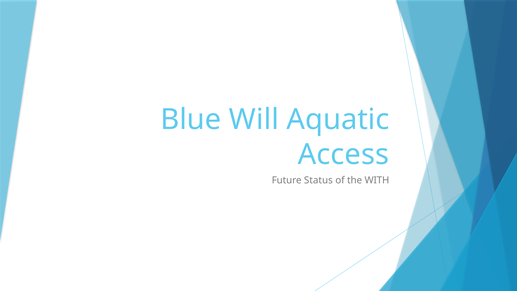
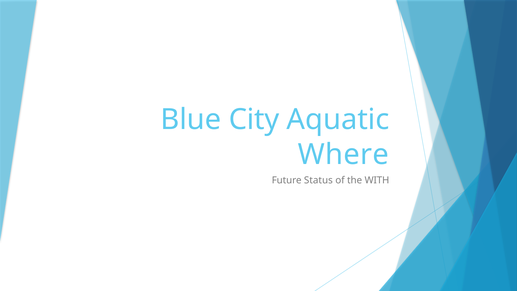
Will: Will -> City
Access: Access -> Where
